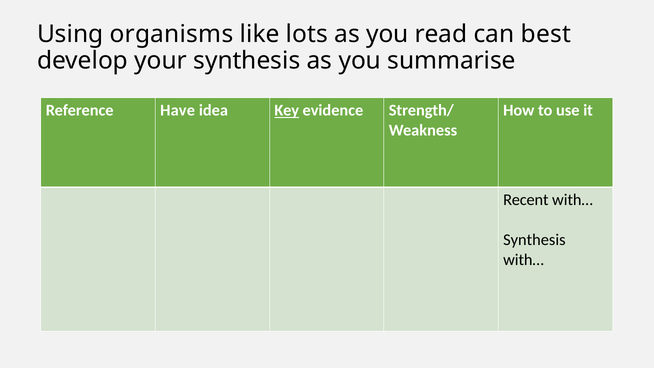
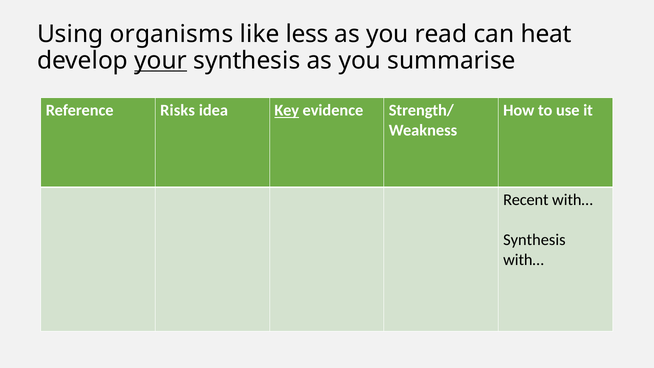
lots: lots -> less
best: best -> heat
your underline: none -> present
Have: Have -> Risks
